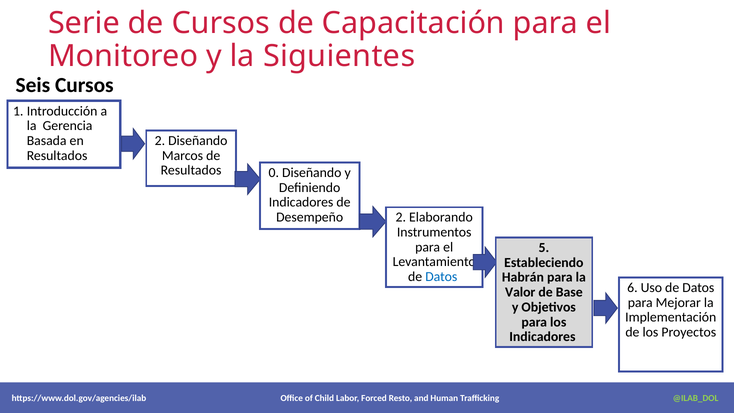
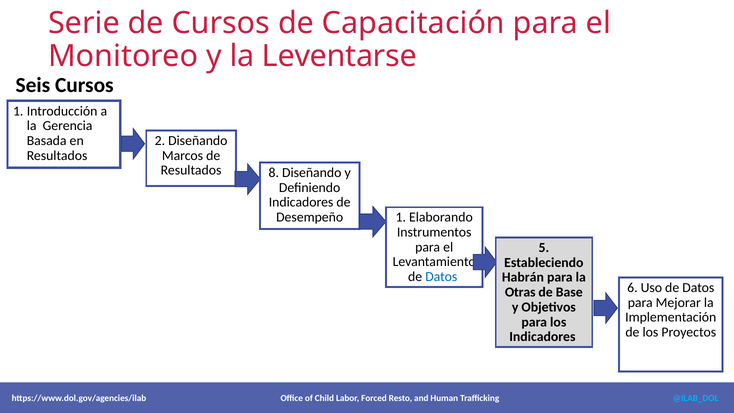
Siguientes: Siguientes -> Leventarse
0: 0 -> 8
Desempeño 2: 2 -> 1
Valor: Valor -> Otras
@ILAB_DOL colour: light green -> light blue
